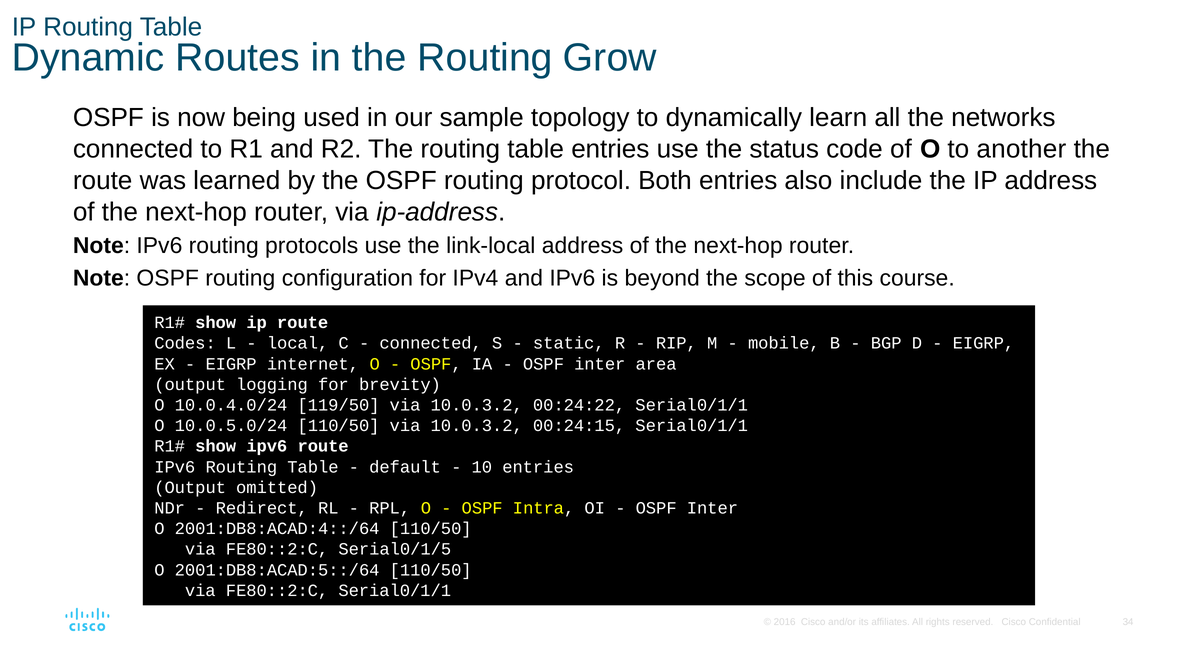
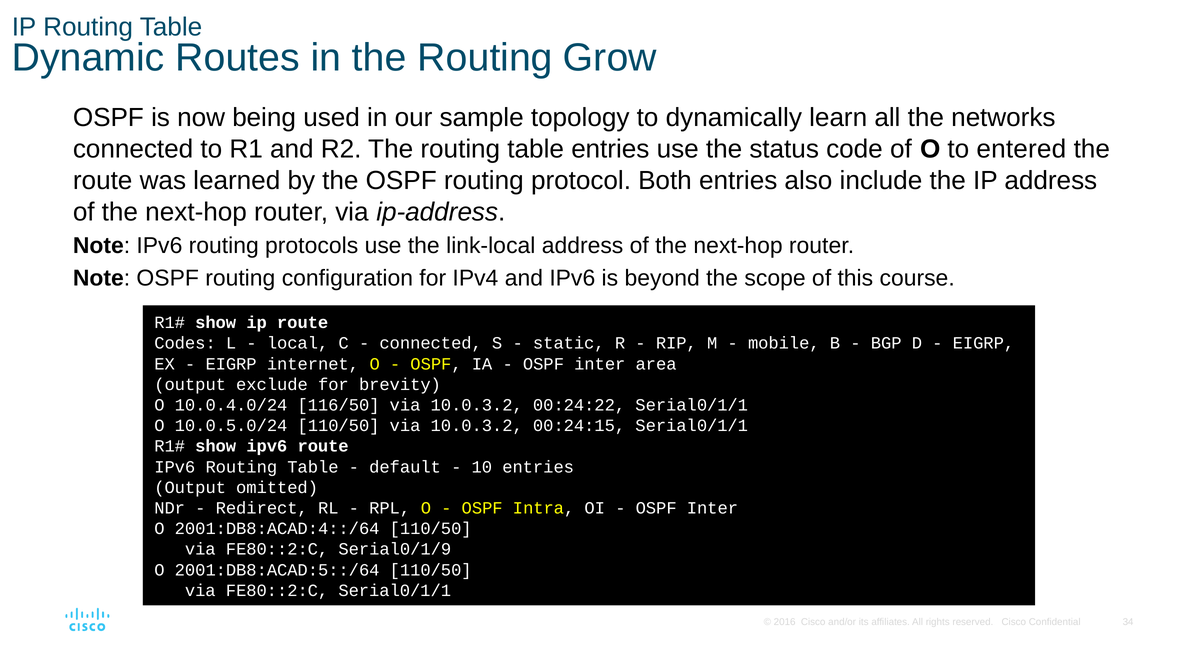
another: another -> entered
logging: logging -> exclude
119/50: 119/50 -> 116/50
Serial0/1/5: Serial0/1/5 -> Serial0/1/9
